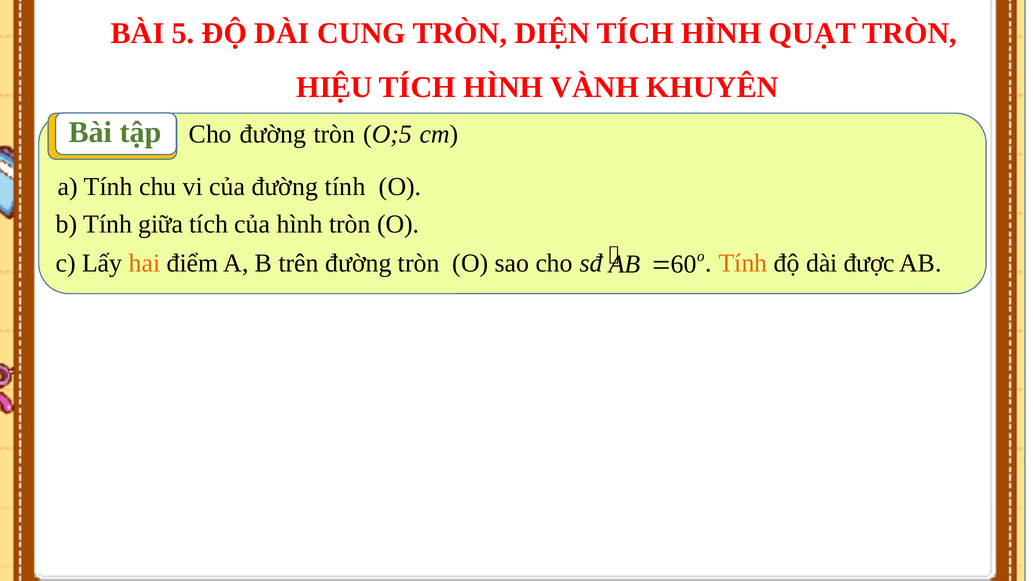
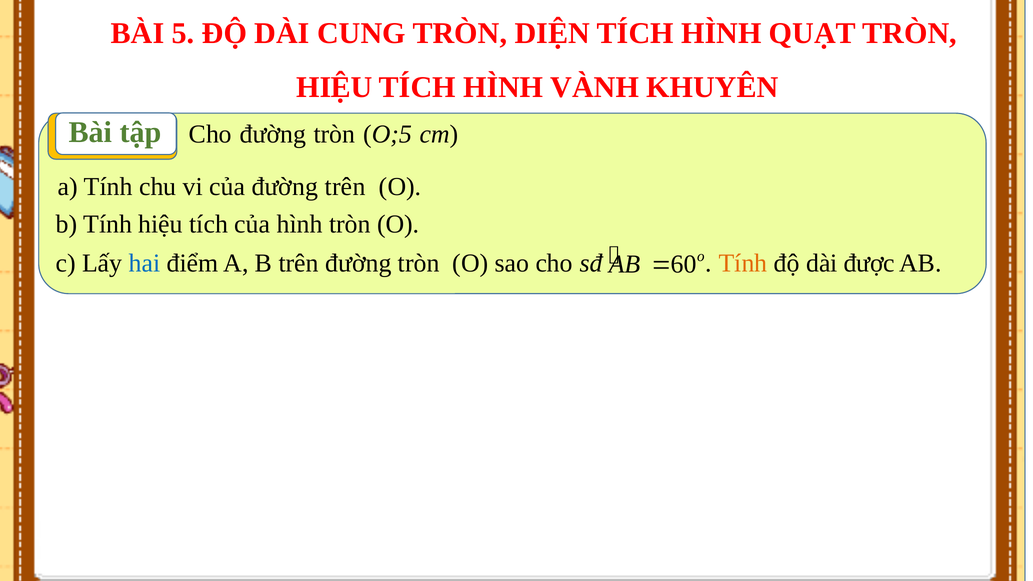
đường tính: tính -> trên
Tính giữa: giữa -> hiệu
hai colour: orange -> blue
